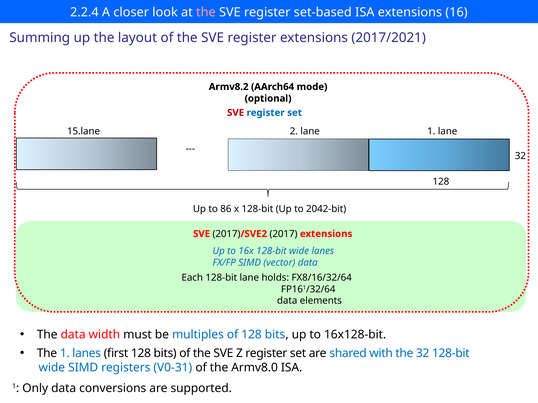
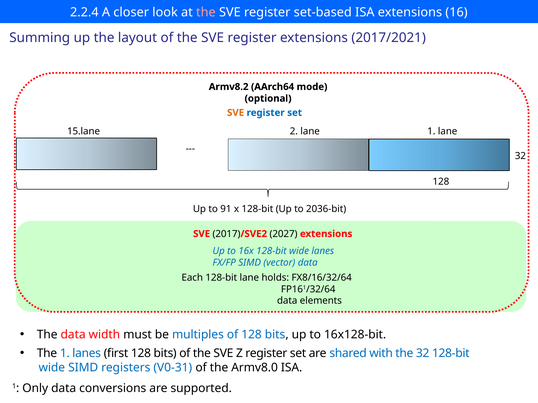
SVE at (236, 113) colour: red -> orange
86: 86 -> 91
2042-bit: 2042-bit -> 2036-bit
2017: 2017 -> 2027
